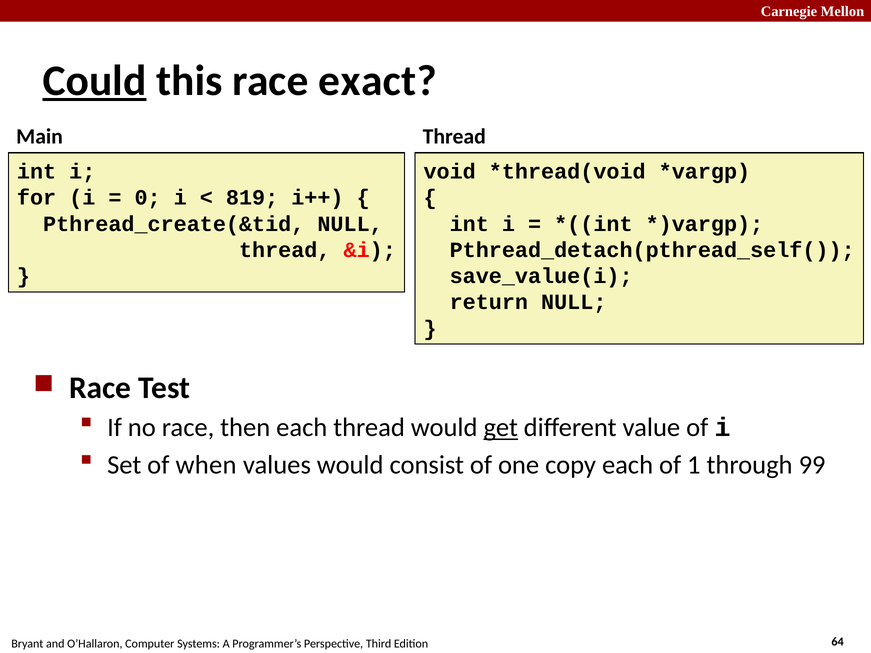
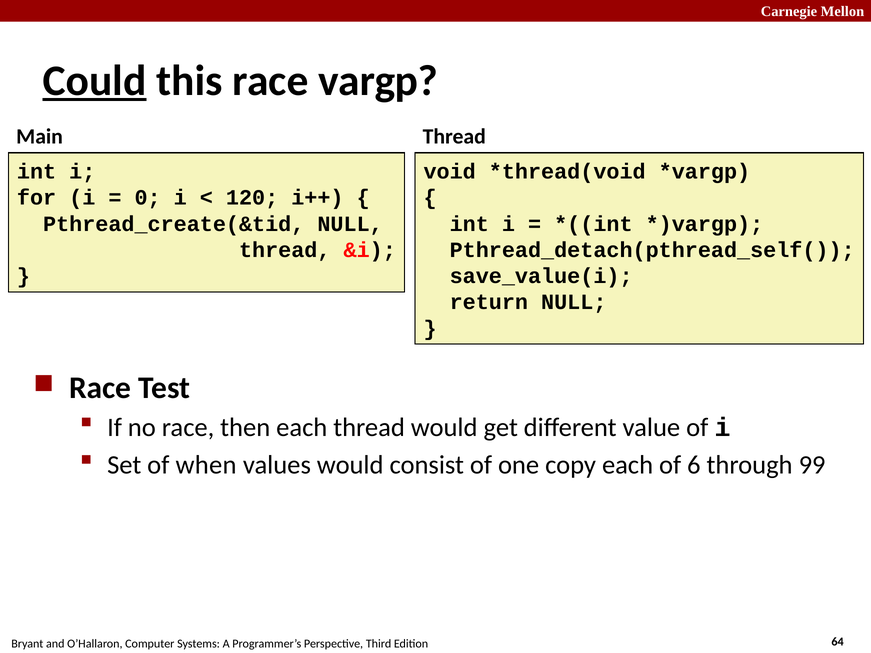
exact: exact -> vargp
819: 819 -> 120
get underline: present -> none
1: 1 -> 6
